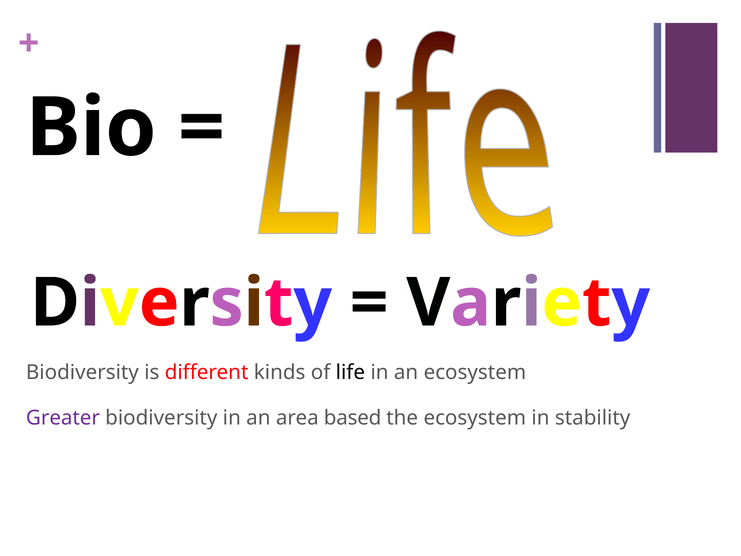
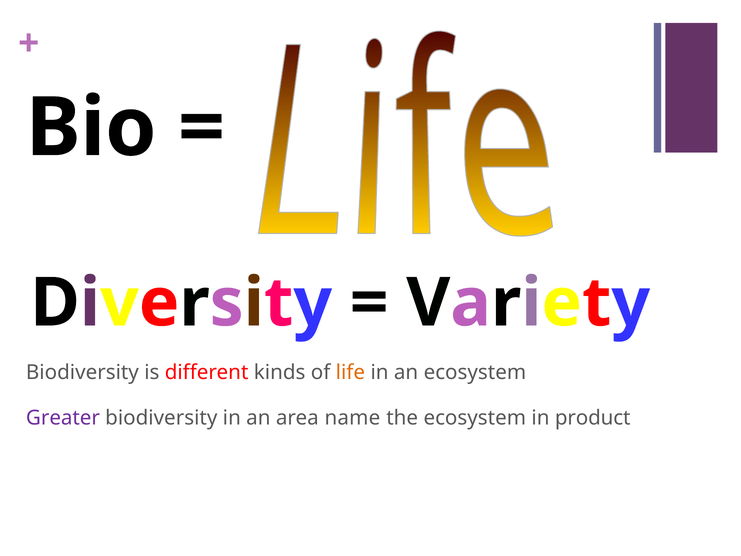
life colour: black -> orange
based: based -> name
stability: stability -> product
